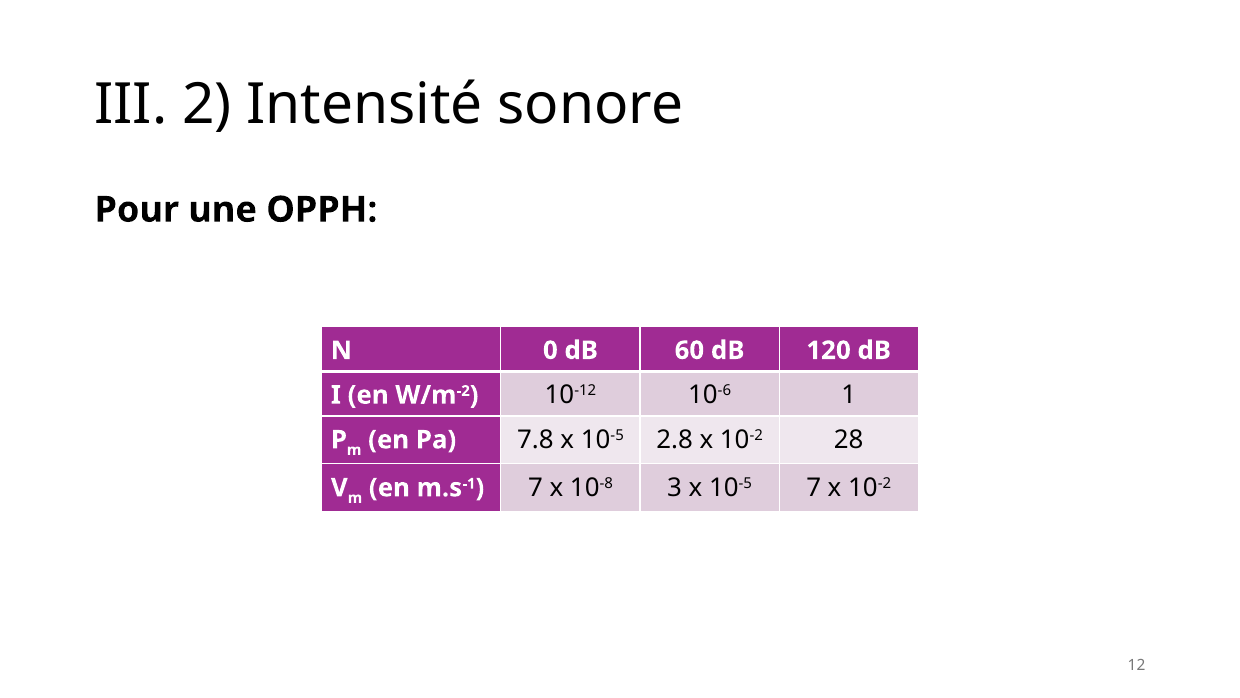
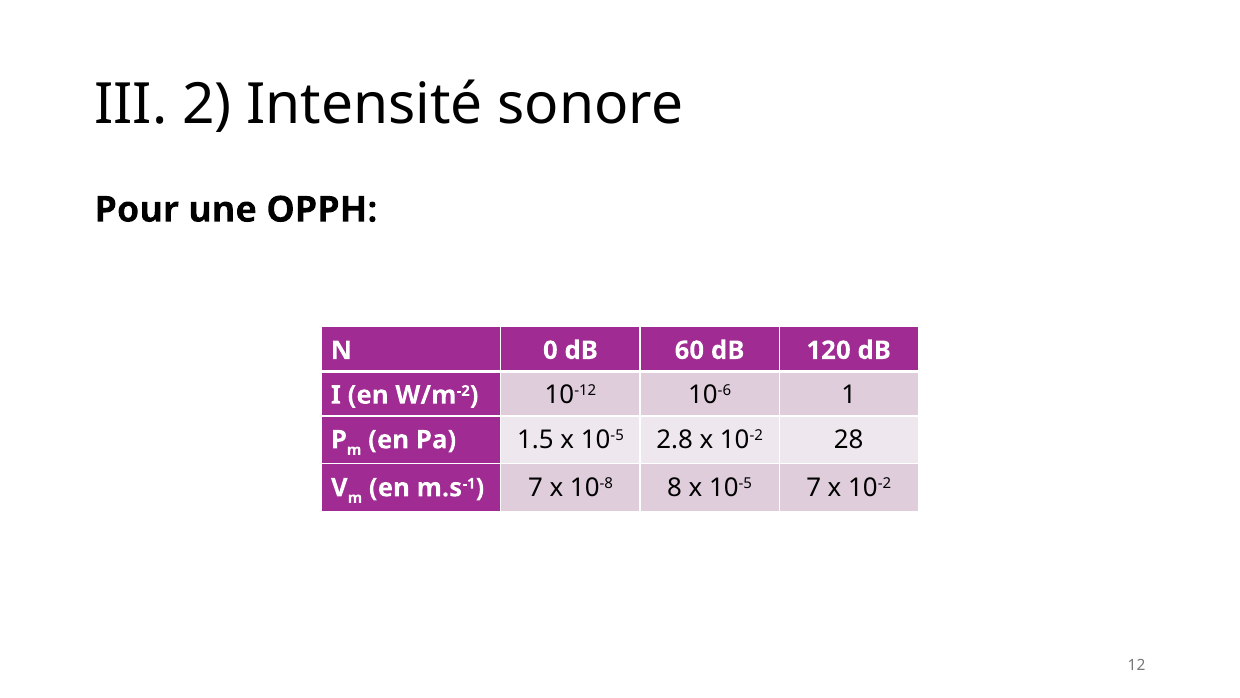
7.8: 7.8 -> 1.5
3: 3 -> 8
